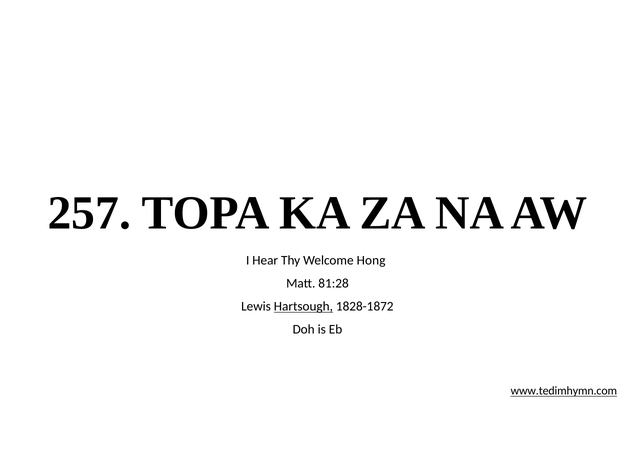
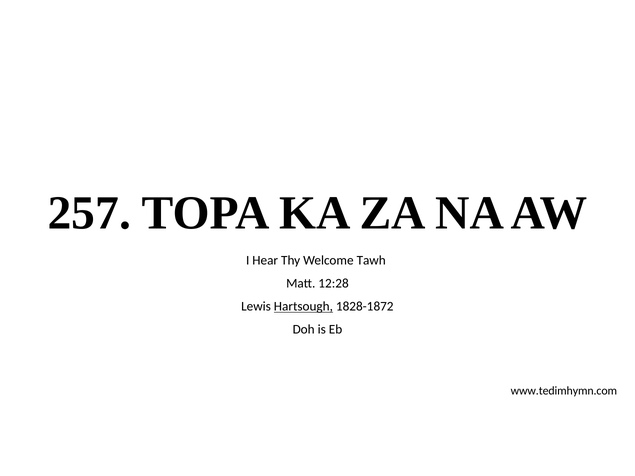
Hong: Hong -> Tawh
81:28: 81:28 -> 12:28
www.tedimhymn.com underline: present -> none
